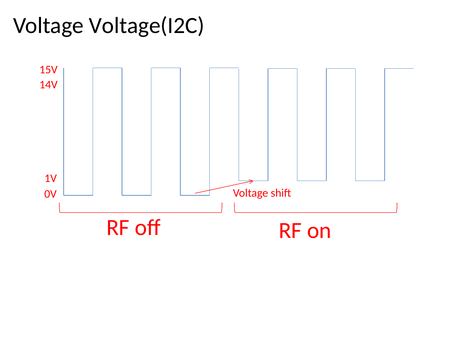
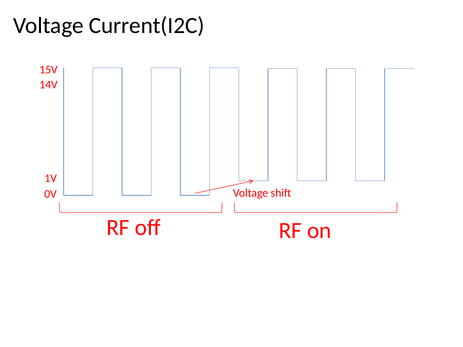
Voltage(I2C: Voltage(I2C -> Current(I2C
